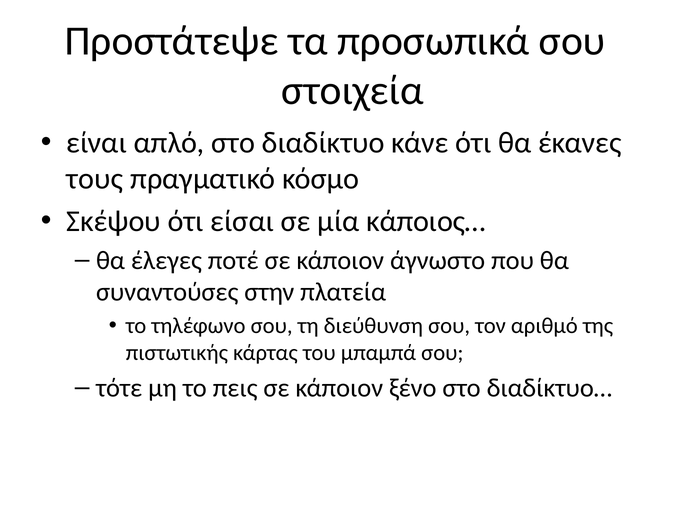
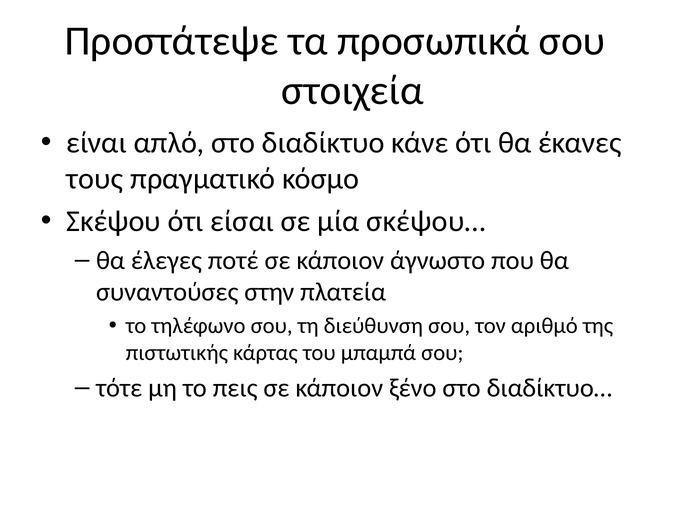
κάποιος…: κάποιος… -> σκέψου…
